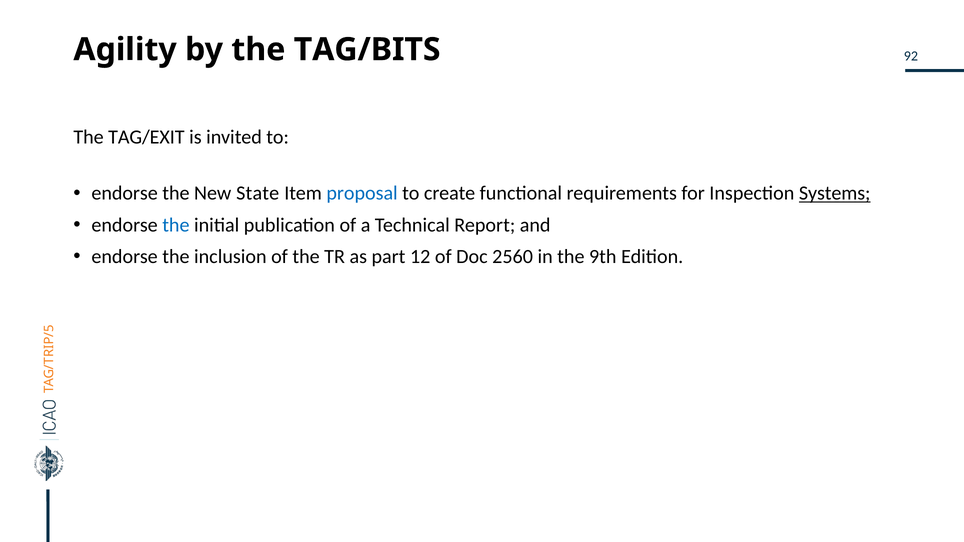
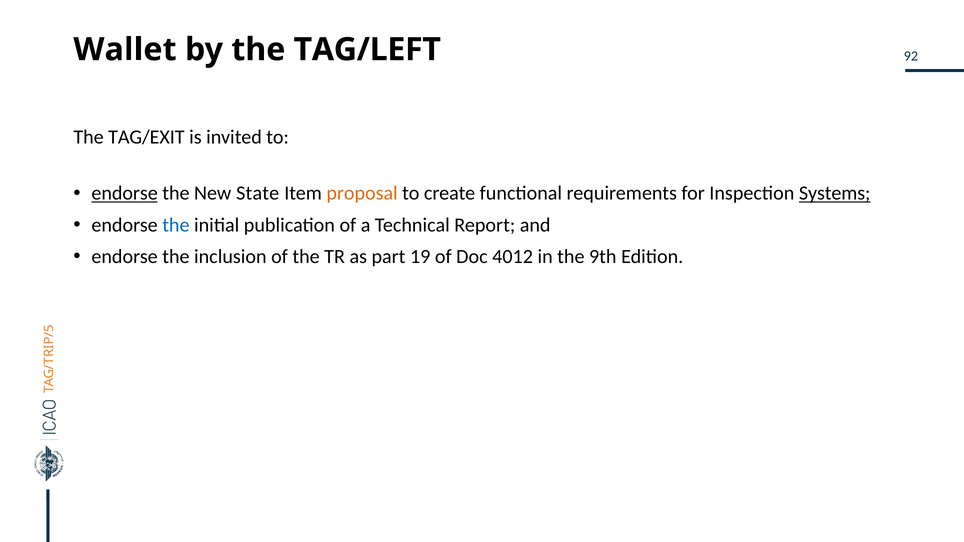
Agility: Agility -> Wallet
TAG/BITS: TAG/BITS -> TAG/LEFT
endorse at (125, 193) underline: none -> present
proposal colour: blue -> orange
12: 12 -> 19
2560: 2560 -> 4012
